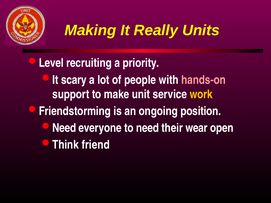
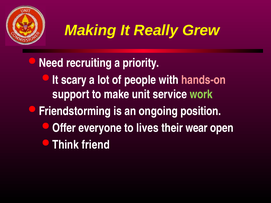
Units: Units -> Grew
Level: Level -> Need
work colour: yellow -> light green
Need at (64, 128): Need -> Offer
to need: need -> lives
